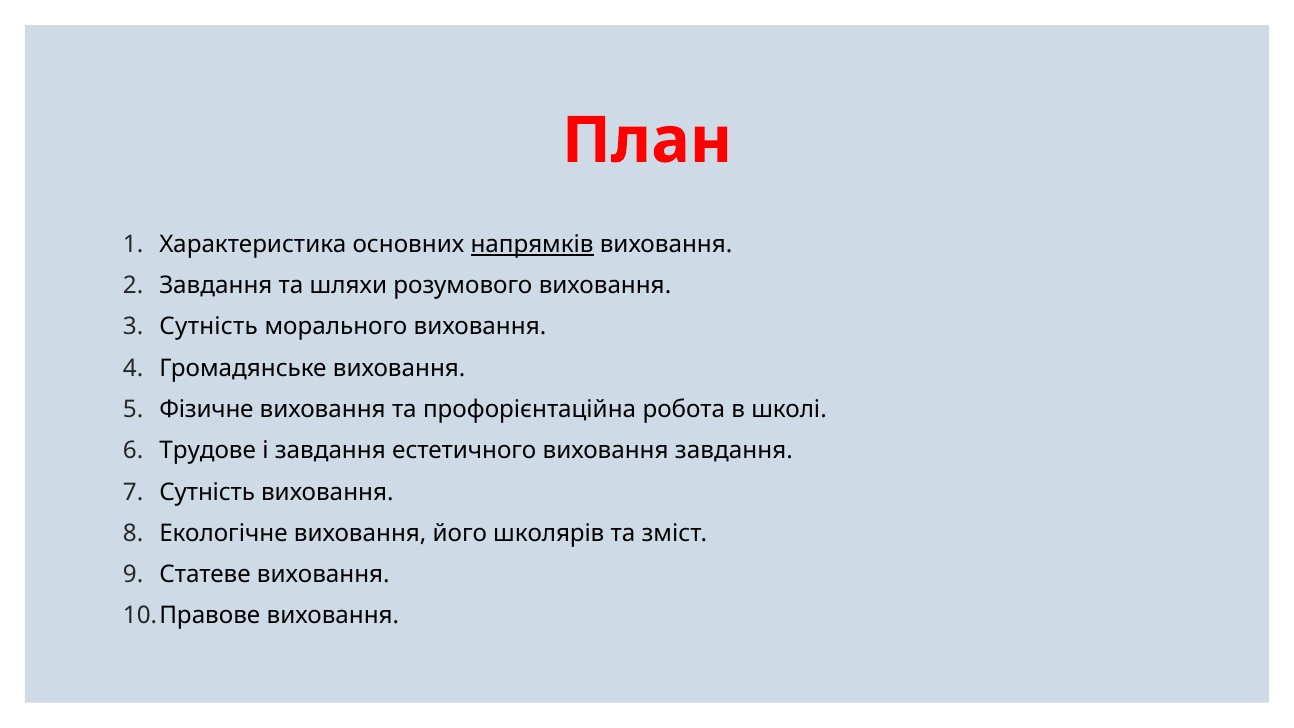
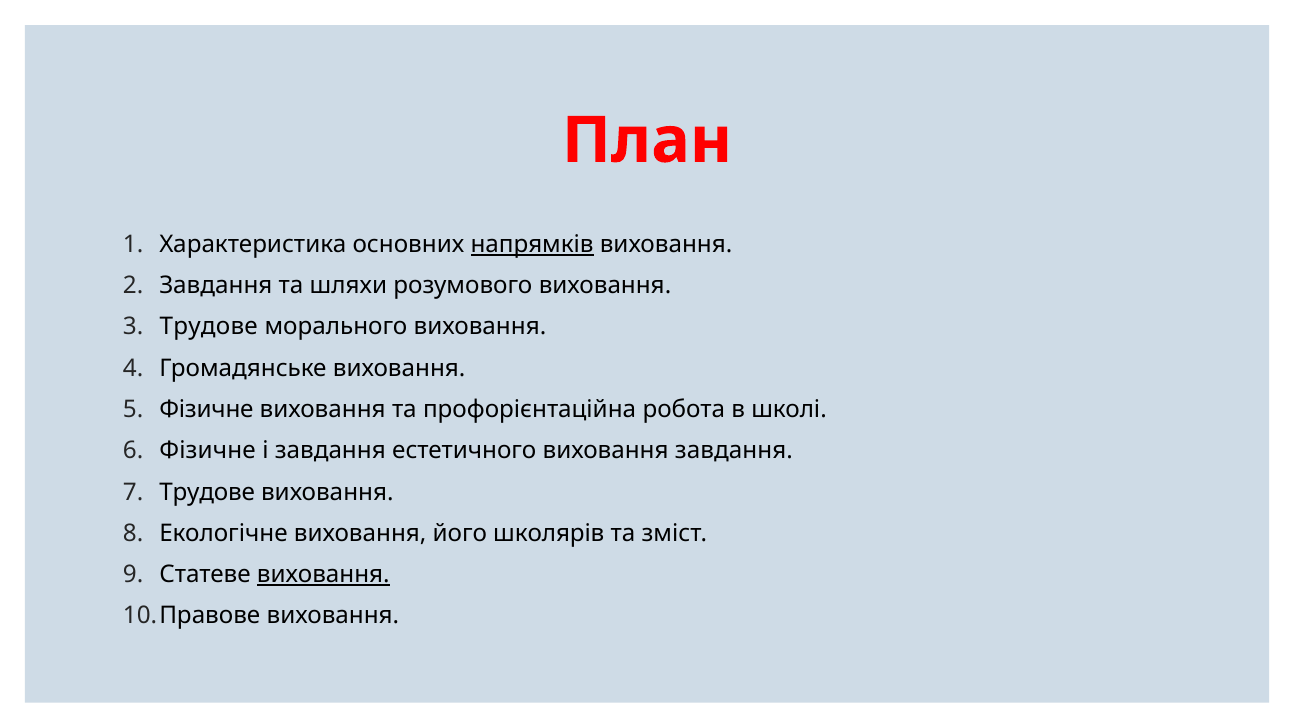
Сутність at (209, 327): Сутність -> Трудове
Трудове at (208, 451): Трудове -> Фізичне
Сутність at (207, 492): Сутність -> Трудове
виховання at (323, 574) underline: none -> present
